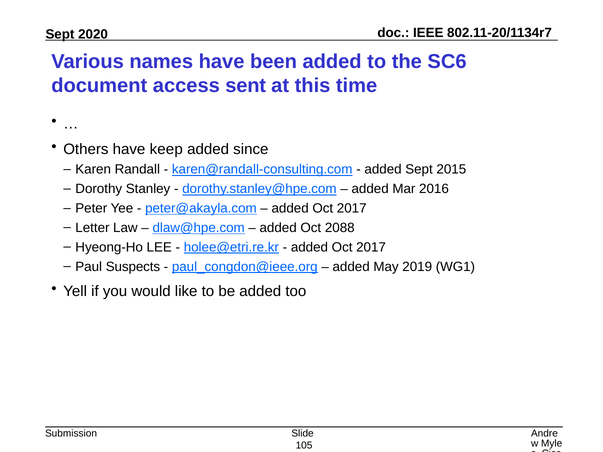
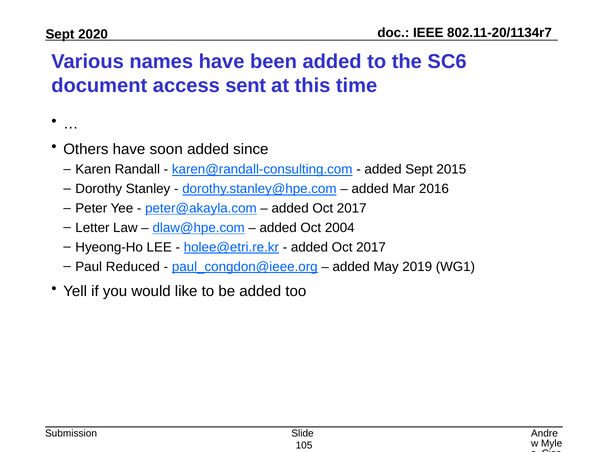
keep: keep -> soon
2088: 2088 -> 2004
Suspects: Suspects -> Reduced
